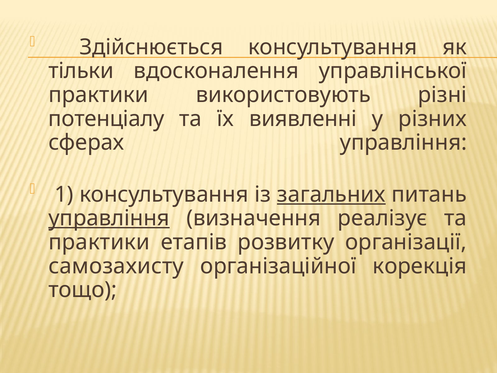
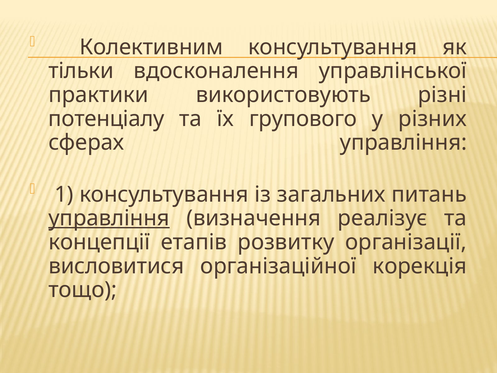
Здійснюється: Здійснюється -> Колективним
виявленні: виявленні -> групового
загальних underline: present -> none
практики at (99, 242): практики -> концепції
самозахисту: самозахисту -> висловитися
